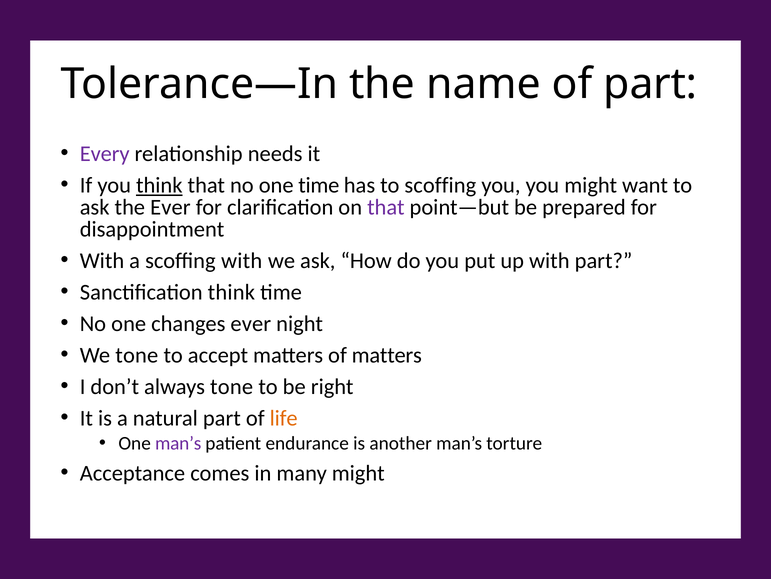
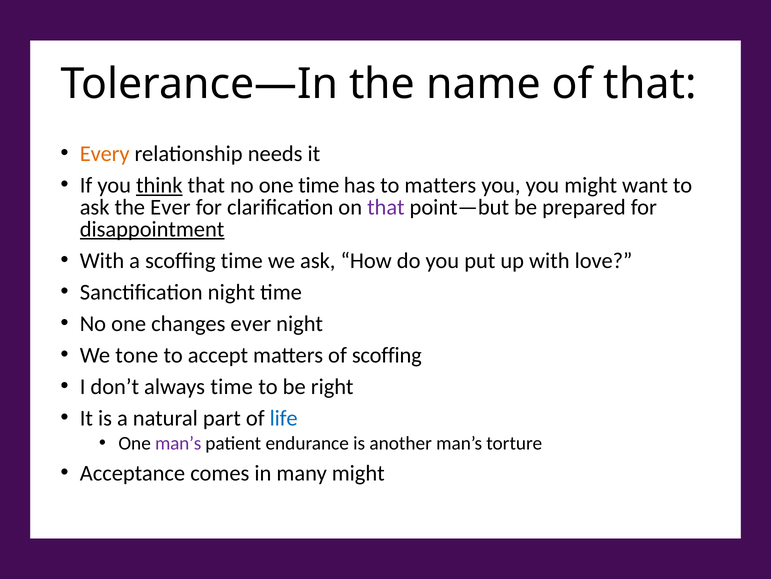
of part: part -> that
Every colour: purple -> orange
to scoffing: scoffing -> matters
disappointment underline: none -> present
scoffing with: with -> time
with part: part -> love
Sanctification think: think -> night
of matters: matters -> scoffing
always tone: tone -> time
life colour: orange -> blue
